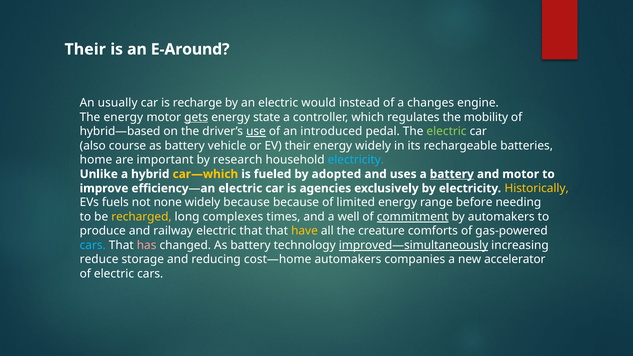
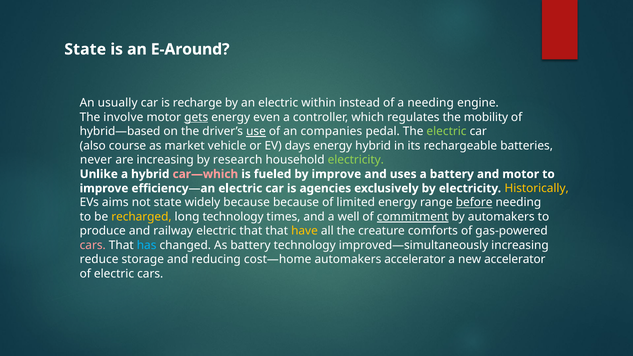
Their at (85, 49): Their -> State
would: would -> within
a changes: changes -> needing
The energy: energy -> involve
state: state -> even
introduced: introduced -> companies
battery at (185, 146): battery -> market
EV their: their -> days
energy widely: widely -> hybrid
home: home -> never
are important: important -> increasing
electricity at (356, 160) colour: light blue -> light green
car—which colour: yellow -> pink
by adopted: adopted -> improve
battery at (452, 174) underline: present -> none
fuels: fuels -> aims
not none: none -> state
before underline: none -> present
long complexes: complexes -> technology
cars at (93, 245) colour: light blue -> pink
has colour: pink -> light blue
improved—simultaneously underline: present -> none
automakers companies: companies -> accelerator
